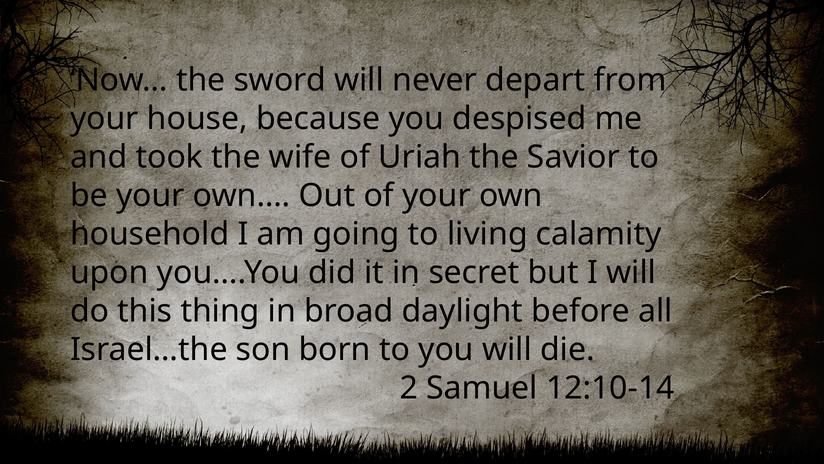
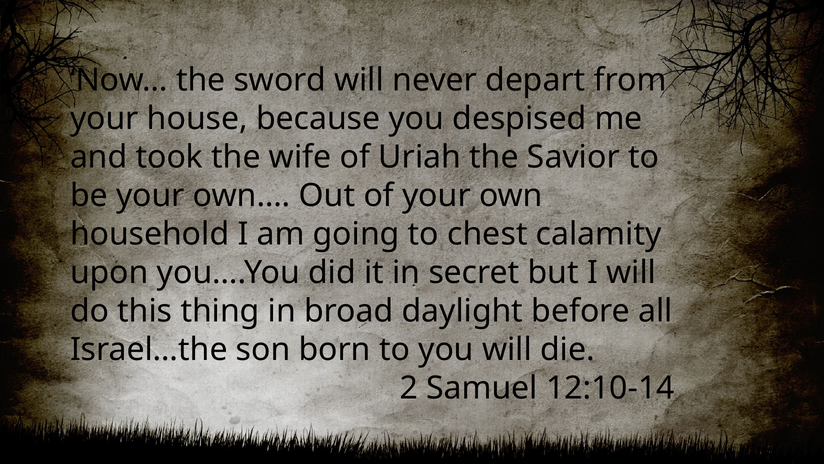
living: living -> chest
